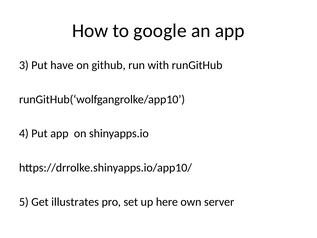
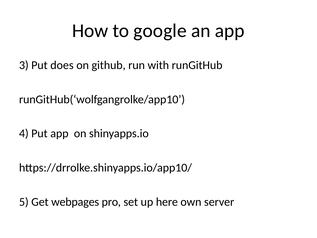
have: have -> does
illustrates: illustrates -> webpages
